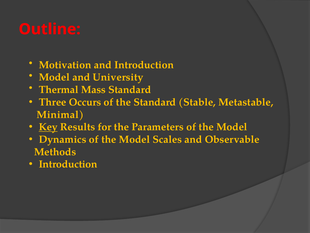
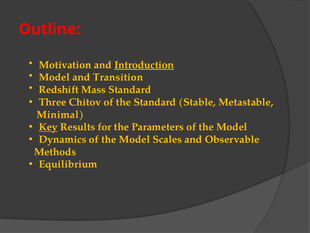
Introduction at (144, 65) underline: none -> present
University: University -> Transition
Thermal: Thermal -> Redshift
Occurs: Occurs -> Chitov
Introduction at (68, 164): Introduction -> Equilibrium
